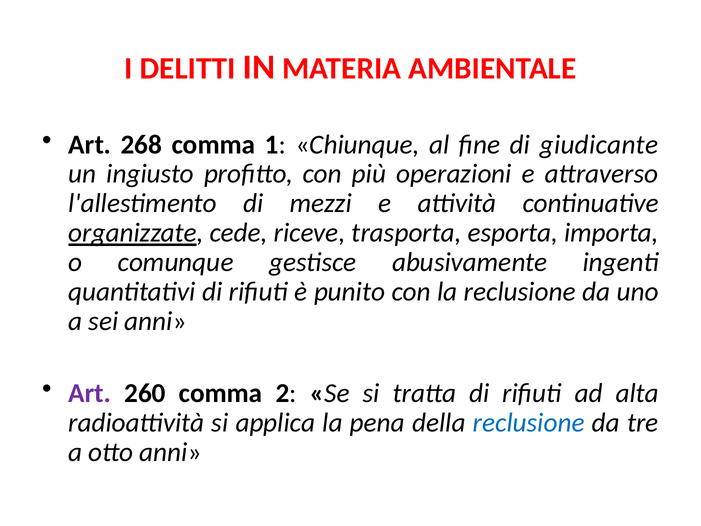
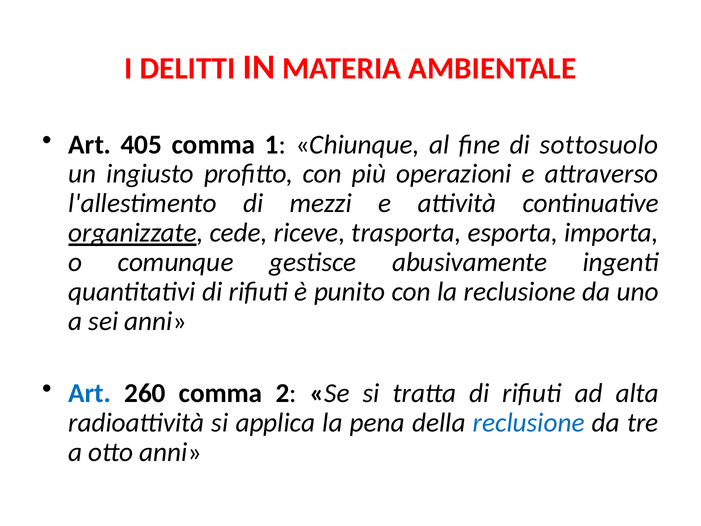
268: 268 -> 405
giudicante: giudicante -> sottosuolo
Art at (90, 393) colour: purple -> blue
